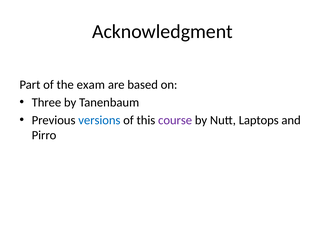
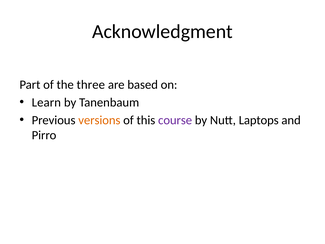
exam: exam -> three
Three: Three -> Learn
versions colour: blue -> orange
